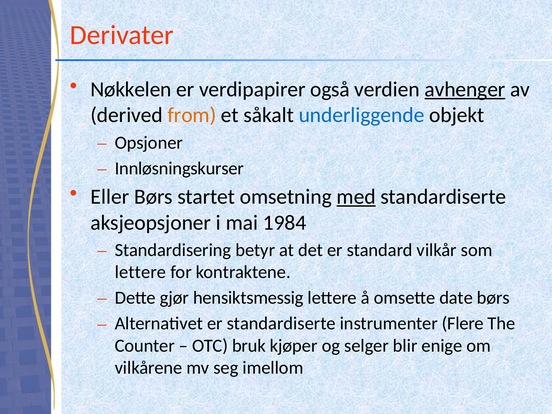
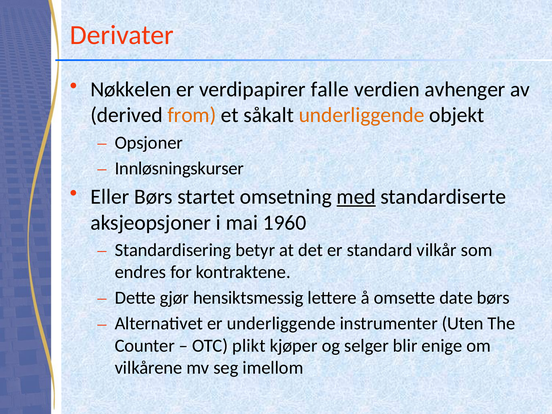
også: også -> falle
avhenger underline: present -> none
underliggende at (362, 115) colour: blue -> orange
1984: 1984 -> 1960
lettere at (140, 272): lettere -> endres
er standardiserte: standardiserte -> underliggende
Flere: Flere -> Uten
bruk: bruk -> plikt
